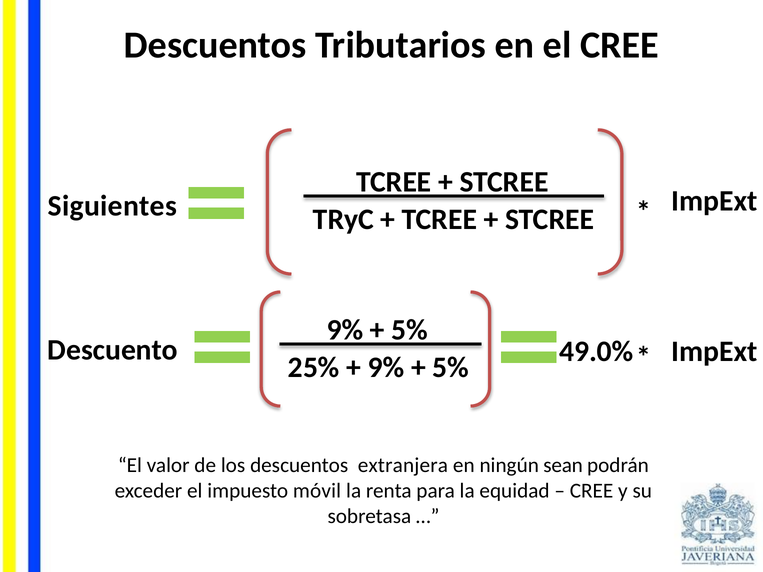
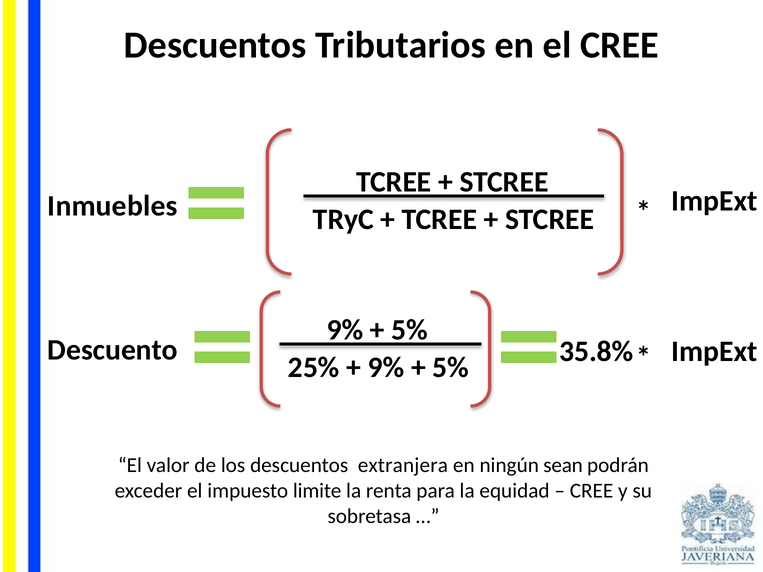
Siguientes: Siguientes -> Inmuebles
49.0%: 49.0% -> 35.8%
móvil: móvil -> limite
